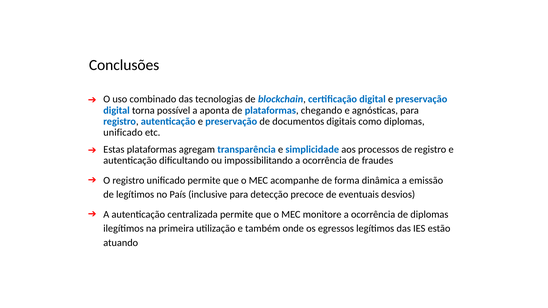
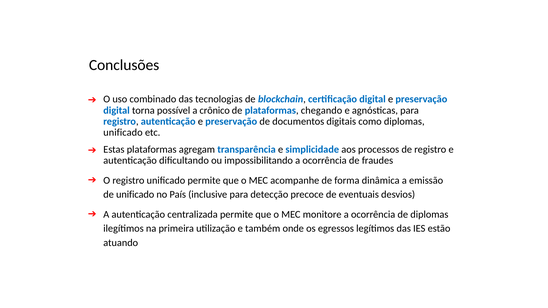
aponta: aponta -> crônico
de legítimos: legítimos -> unificado
